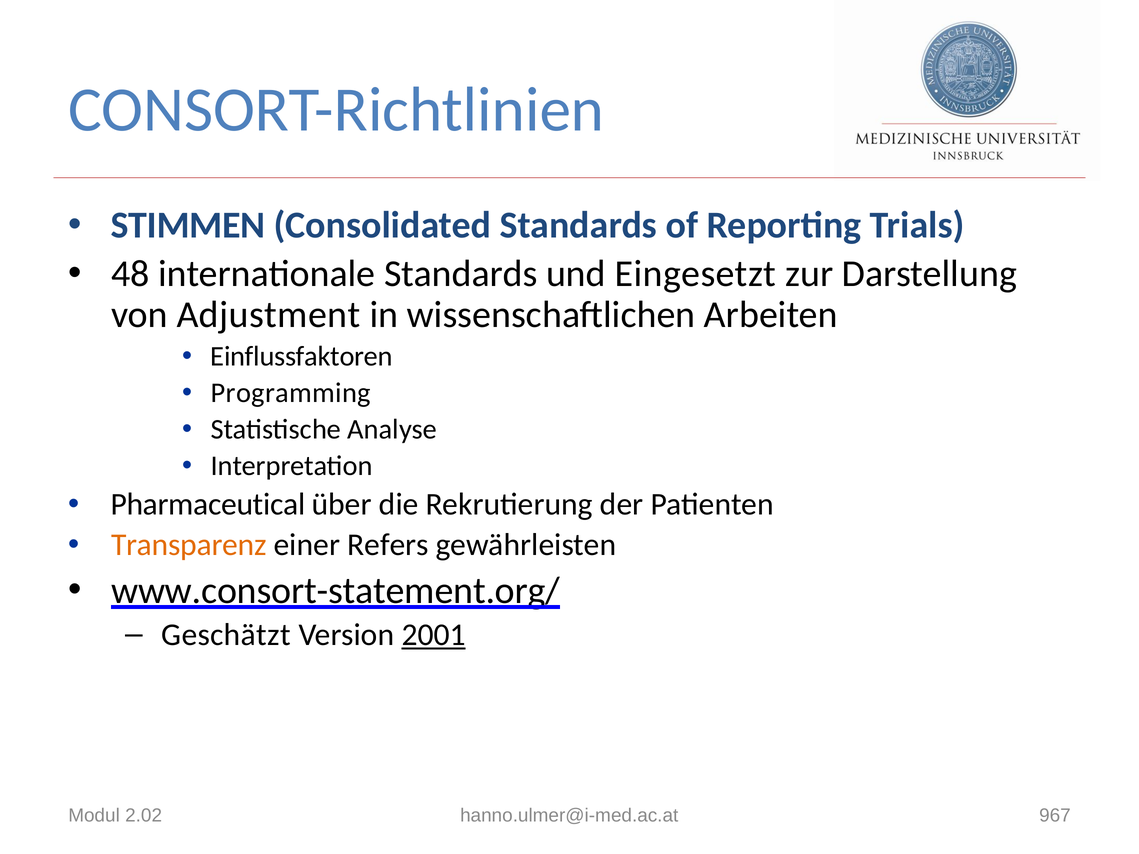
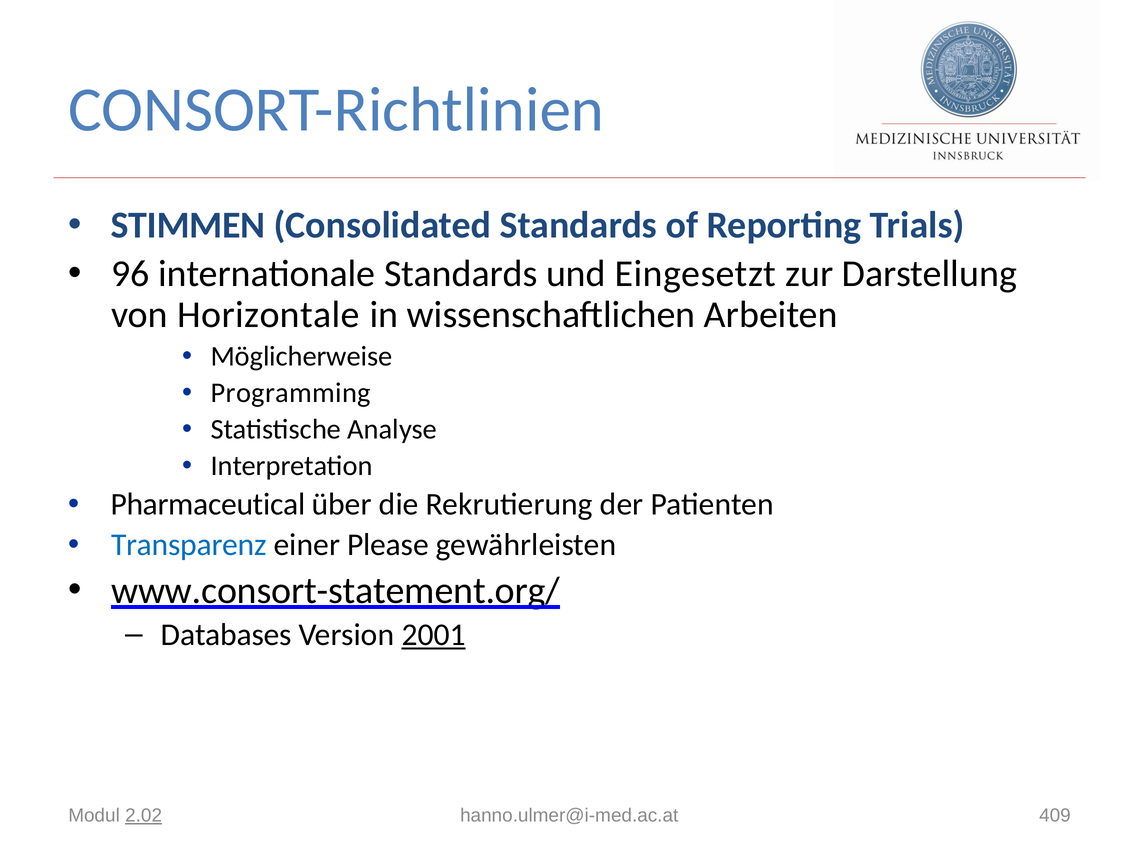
48: 48 -> 96
Adjustment: Adjustment -> Horizontale
Einflussfaktoren: Einflussfaktoren -> Möglicherweise
Transparenz colour: orange -> blue
Refers: Refers -> Please
Geschätzt: Geschätzt -> Databases
2.02 underline: none -> present
967: 967 -> 409
